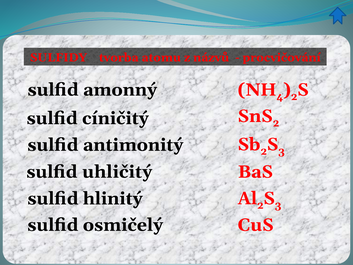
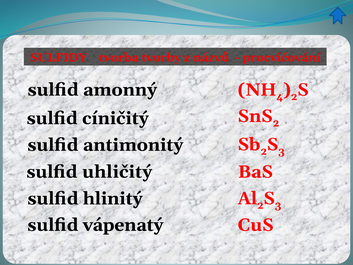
atomu: atomu -> tvorby
osmičelý: osmičelý -> vápenatý
